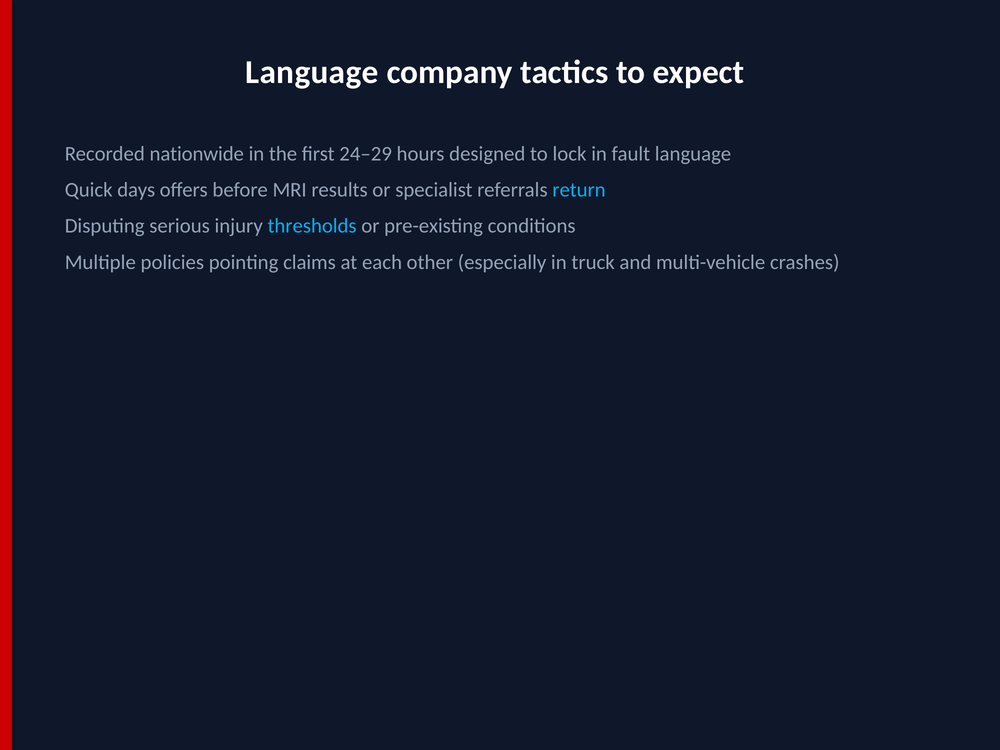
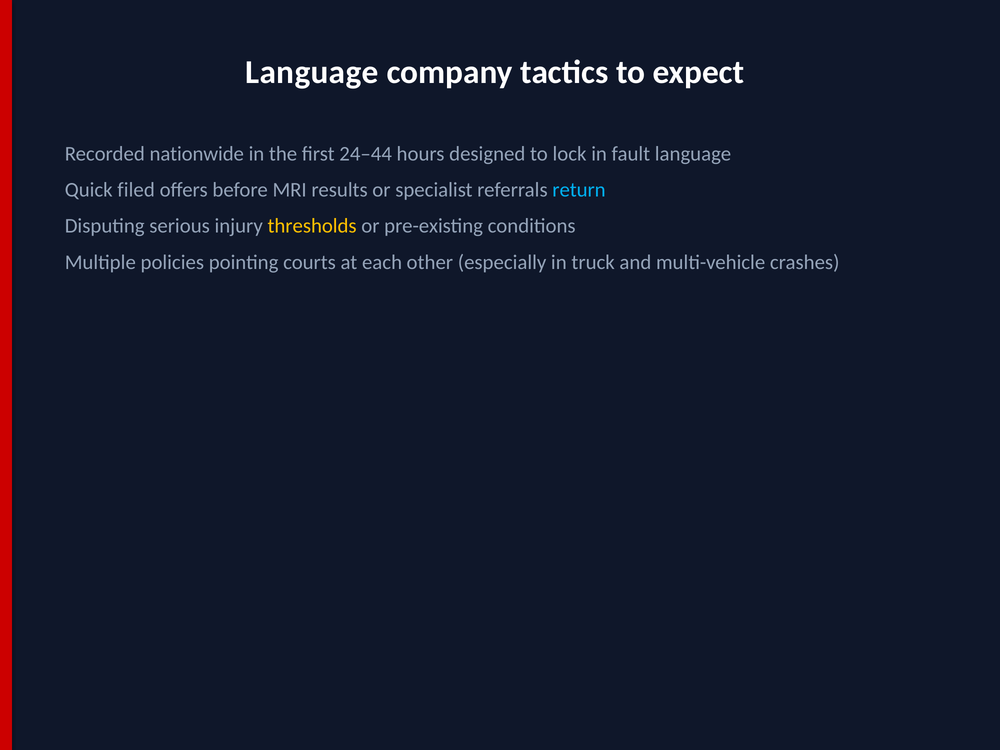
24–29: 24–29 -> 24–44
days: days -> filed
thresholds colour: light blue -> yellow
claims: claims -> courts
